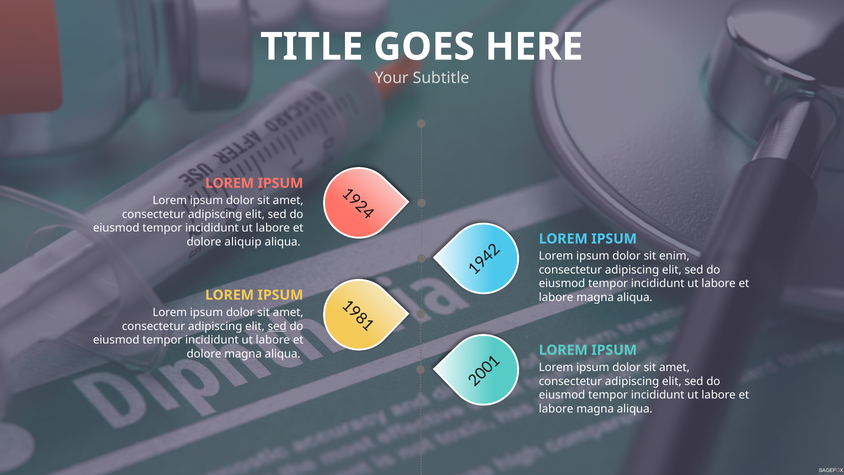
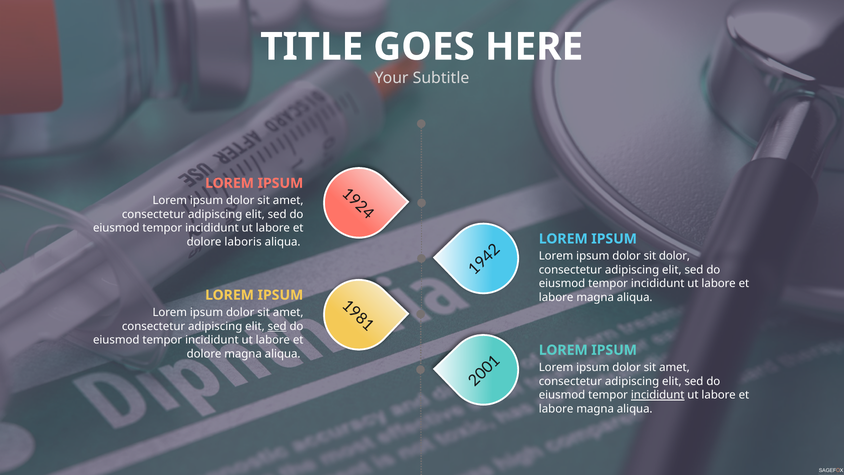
aliquip: aliquip -> laboris
sit enim: enim -> dolor
incididunt at (658, 395) underline: none -> present
